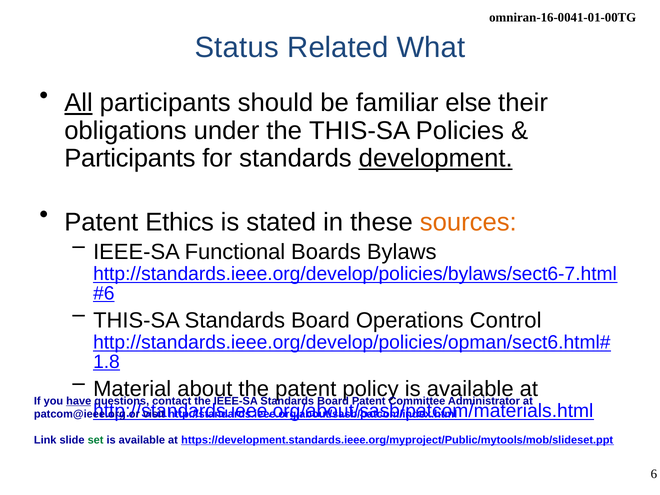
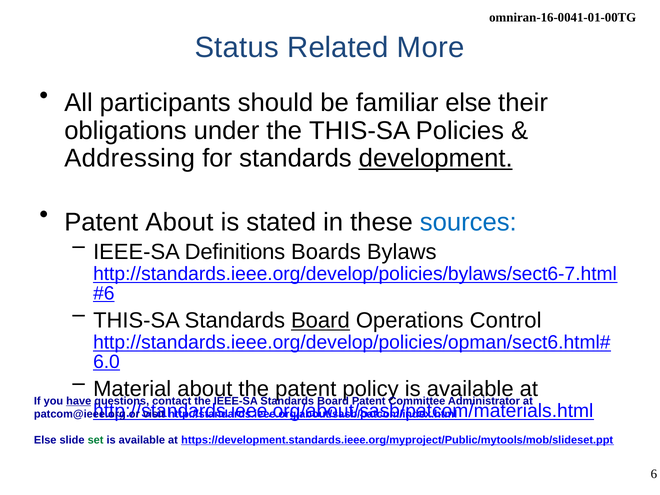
What: What -> More
All underline: present -> none
Participants at (130, 158): Participants -> Addressing
Patent Ethics: Ethics -> About
sources colour: orange -> blue
Functional: Functional -> Definitions
Board at (320, 321) underline: none -> present
1.8: 1.8 -> 6.0
Link at (45, 440): Link -> Else
